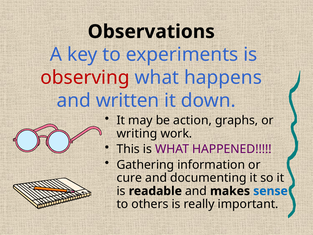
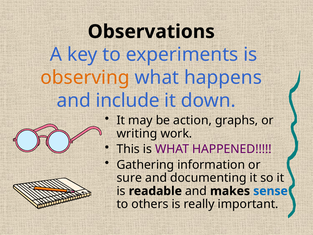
observing colour: red -> orange
written: written -> include
cure: cure -> sure
